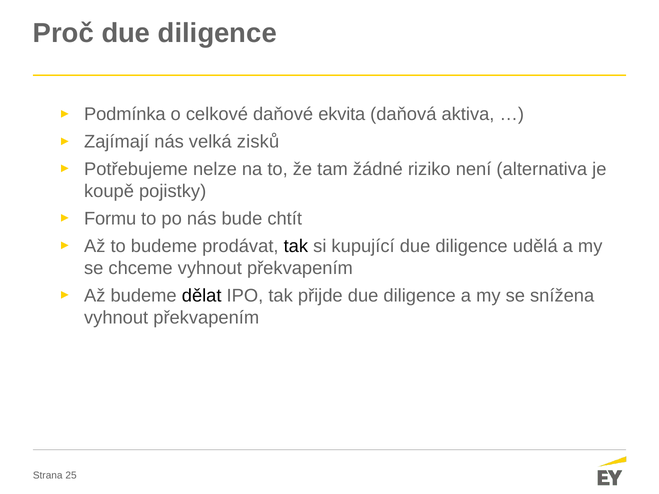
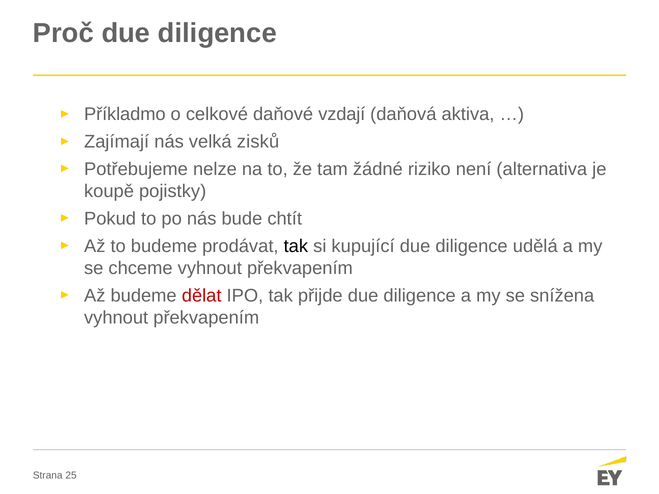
Podmínka: Podmínka -> Příkladmo
ekvita: ekvita -> vzdají
Formu: Formu -> Pokud
dělat colour: black -> red
